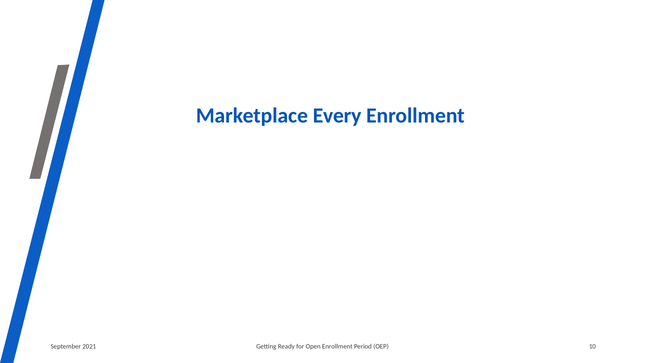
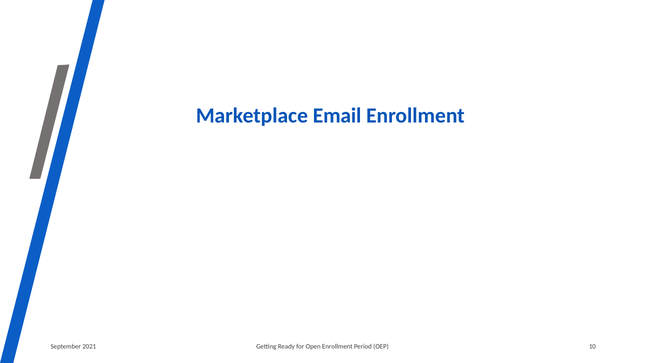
Every: Every -> Email
